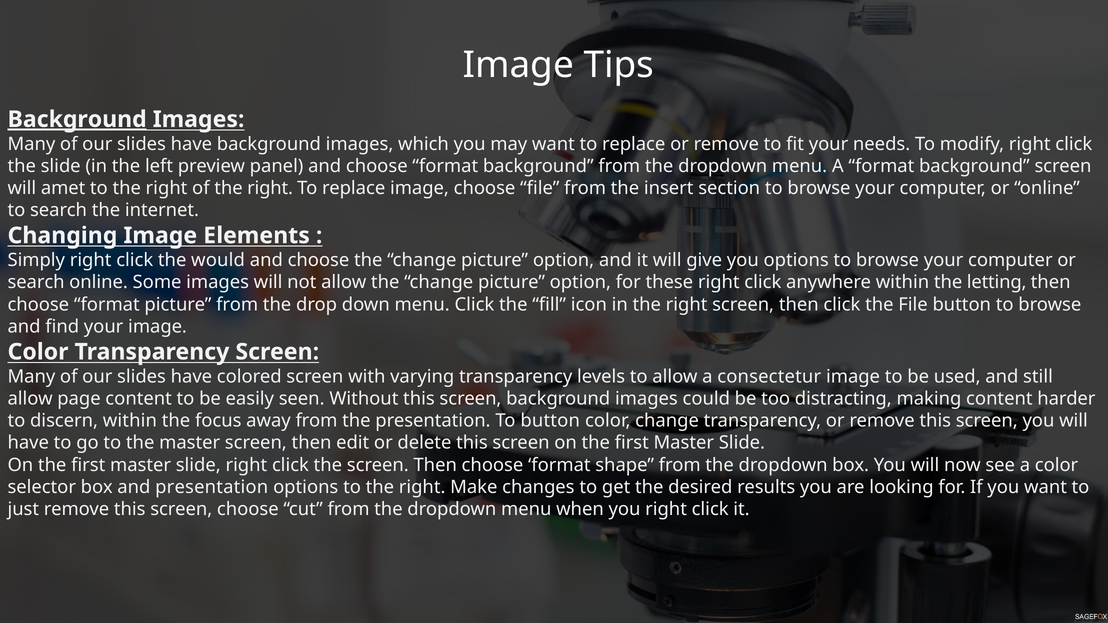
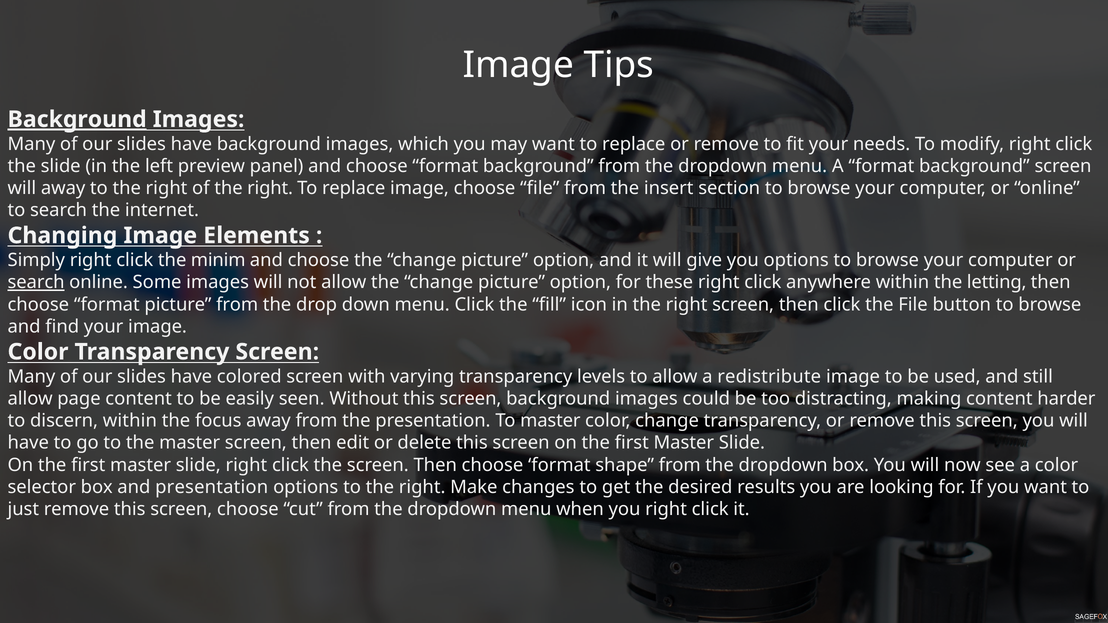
will amet: amet -> away
would: would -> minim
search at (36, 282) underline: none -> present
consectetur: consectetur -> redistribute
To button: button -> master
